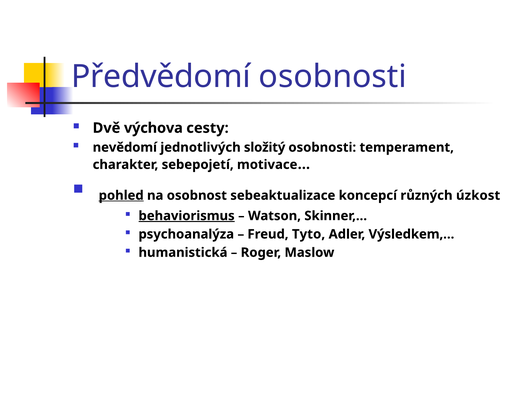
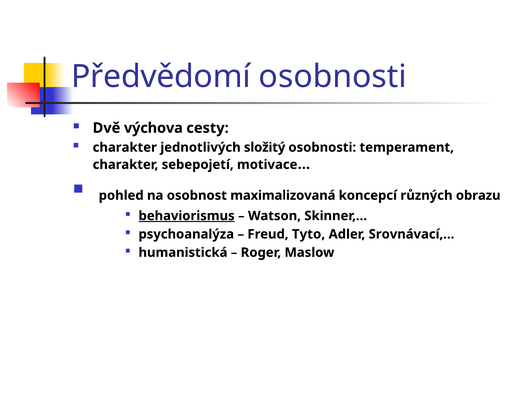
nevědomí at (125, 147): nevědomí -> charakter
pohled underline: present -> none
sebeaktualizace: sebeaktualizace -> maximalizovaná
úzkost: úzkost -> obrazu
Výsledkem,…: Výsledkem,… -> Srovnávací,…
